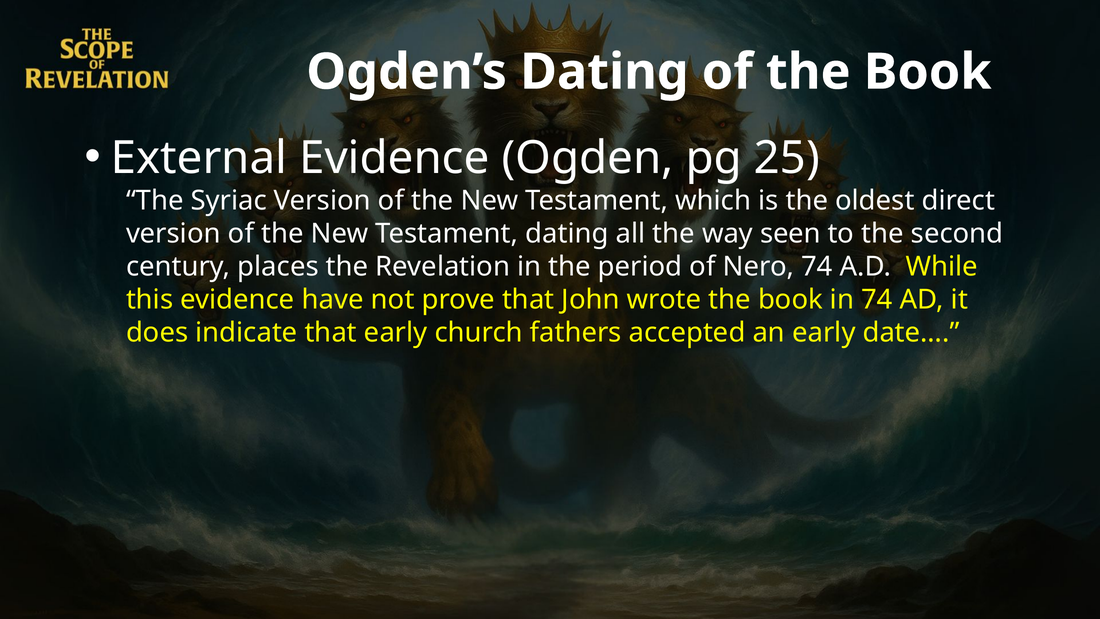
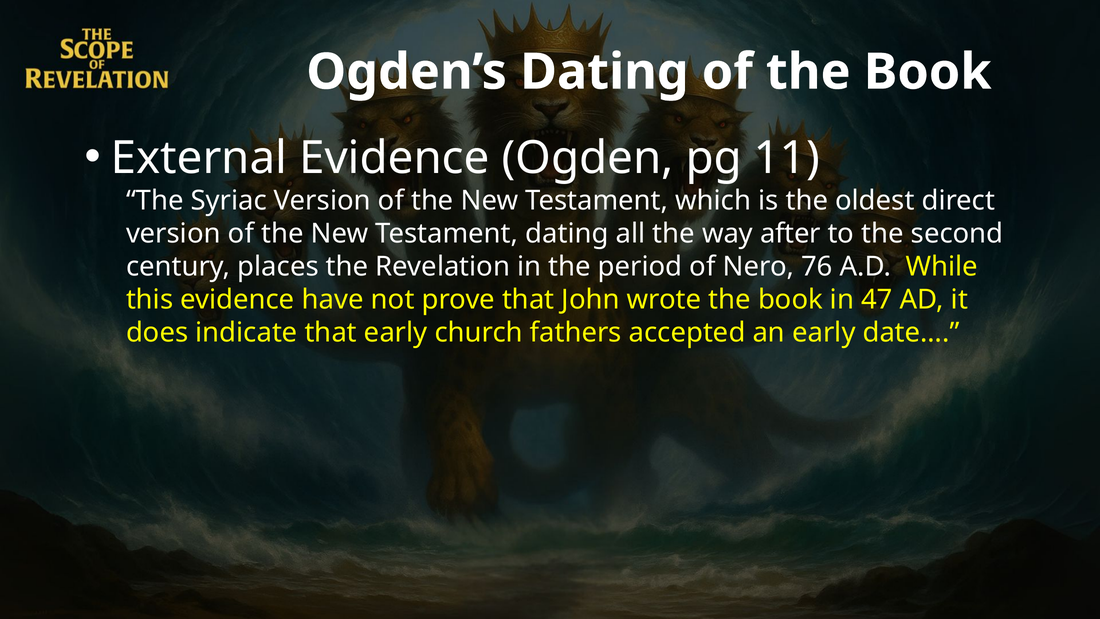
25: 25 -> 11
seen: seen -> after
Nero 74: 74 -> 76
in 74: 74 -> 47
